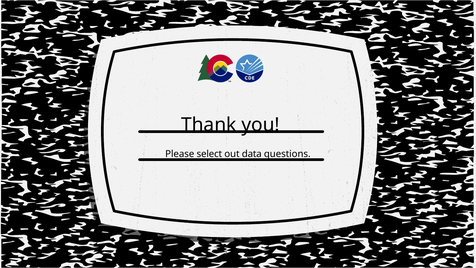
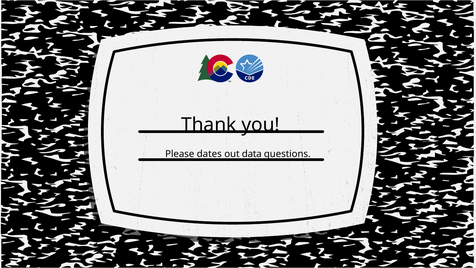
select: select -> dates
